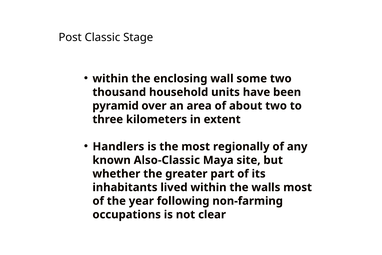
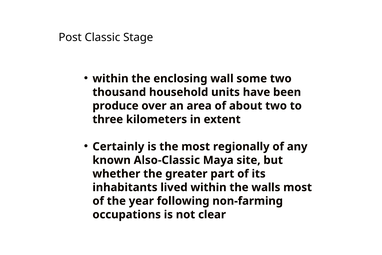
pyramid: pyramid -> produce
Handlers: Handlers -> Certainly
